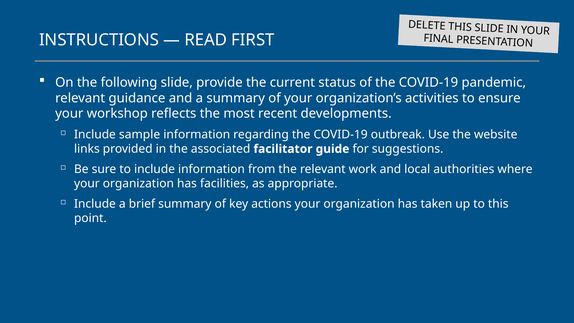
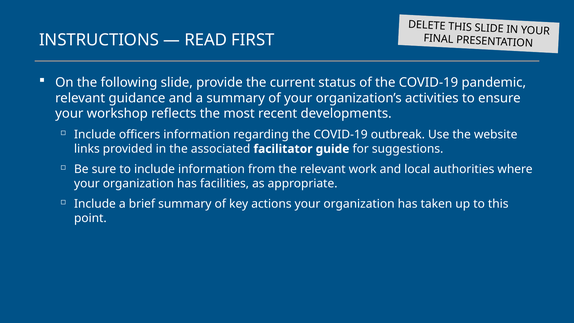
sample: sample -> officers
